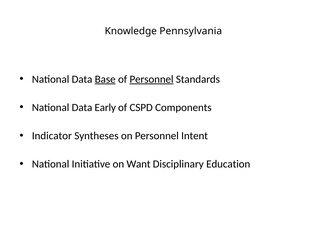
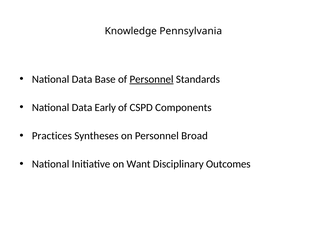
Base underline: present -> none
Indicator: Indicator -> Practices
Intent: Intent -> Broad
Education: Education -> Outcomes
